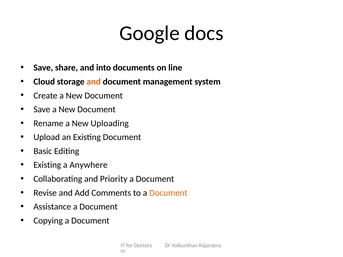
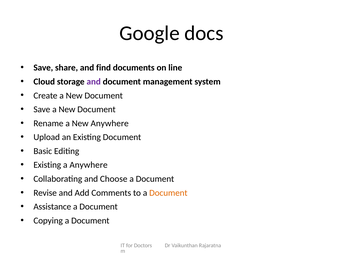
into: into -> find
and at (94, 82) colour: orange -> purple
New Uploading: Uploading -> Anywhere
Priority: Priority -> Choose
